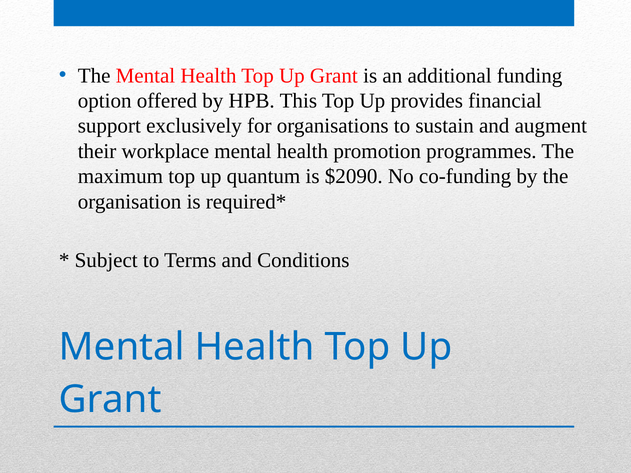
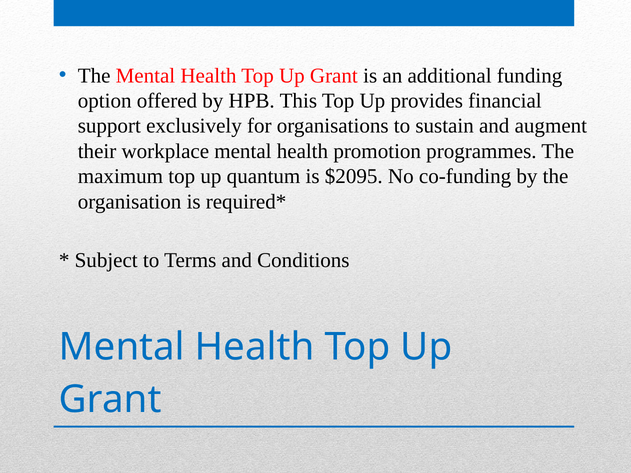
$2090: $2090 -> $2095
